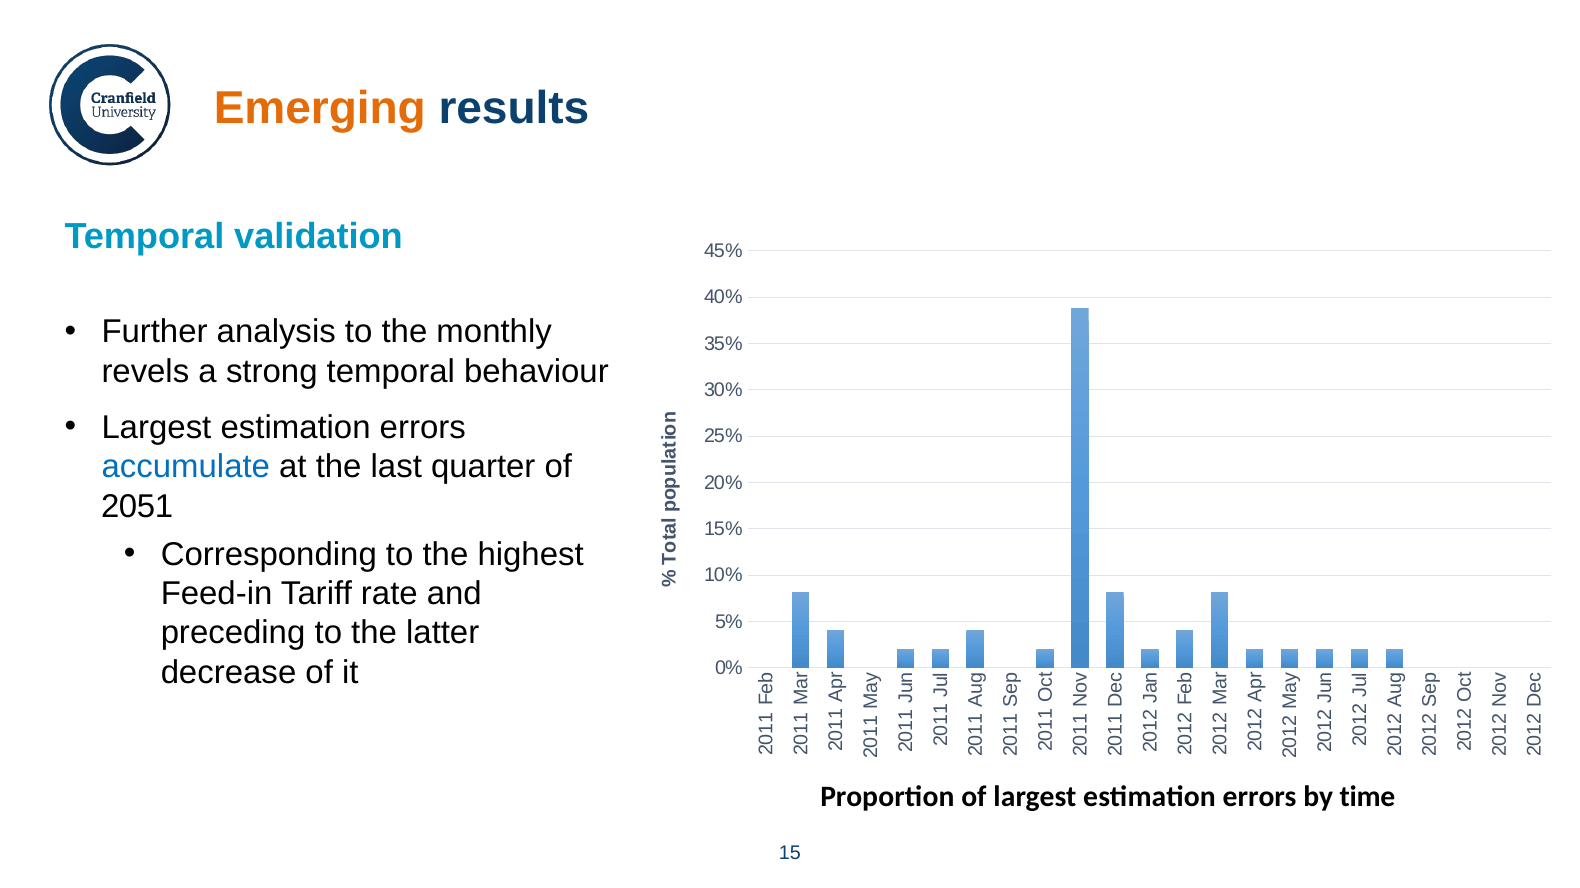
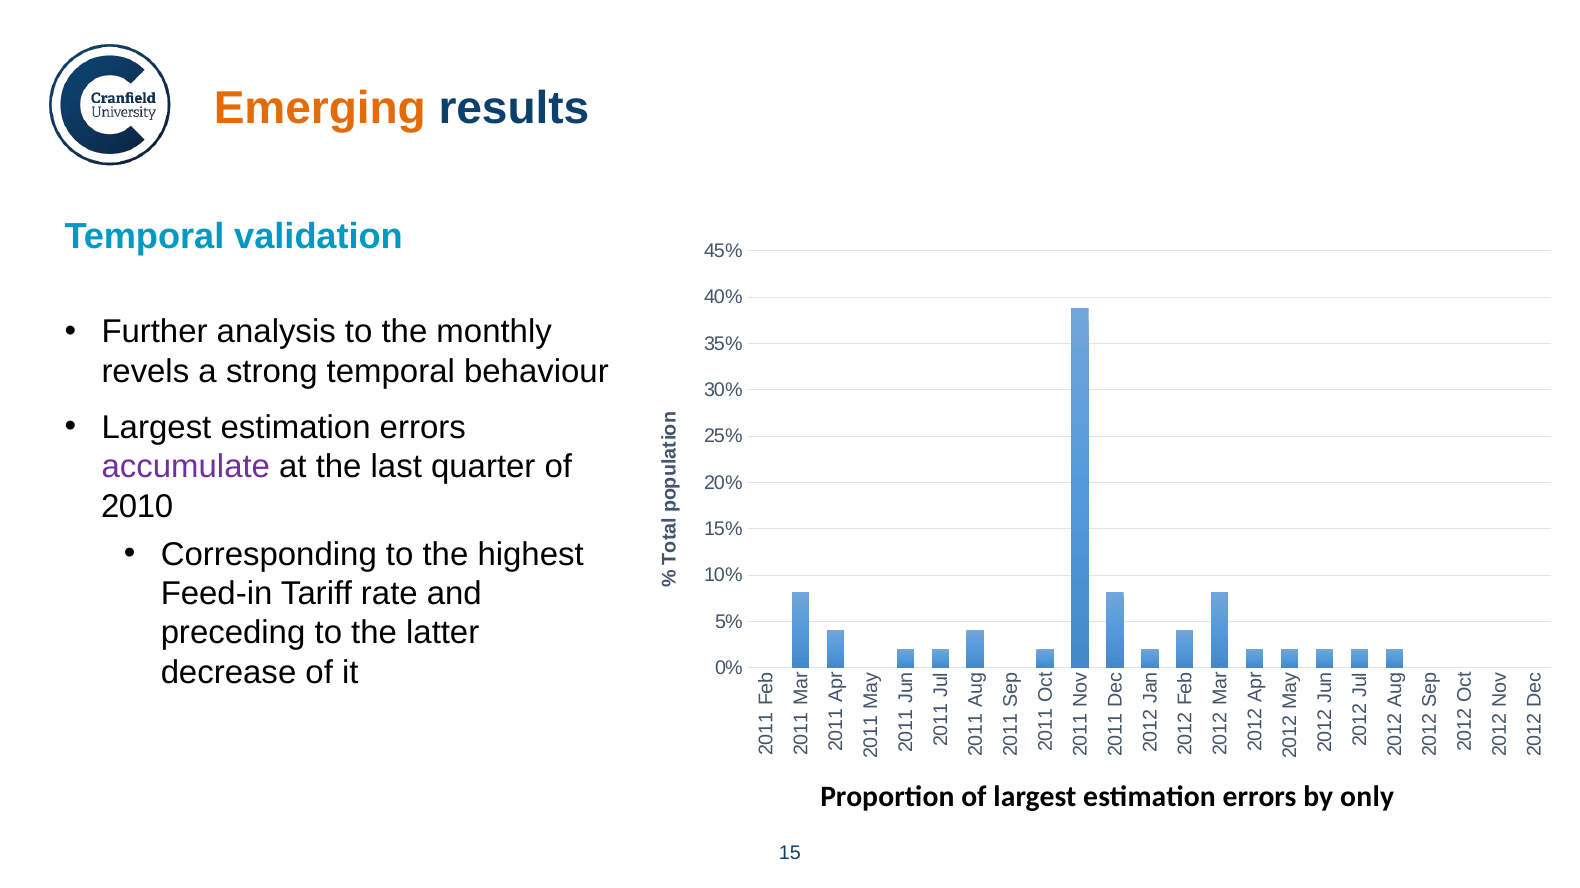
accumulate colour: blue -> purple
2051: 2051 -> 2010
time: time -> only
